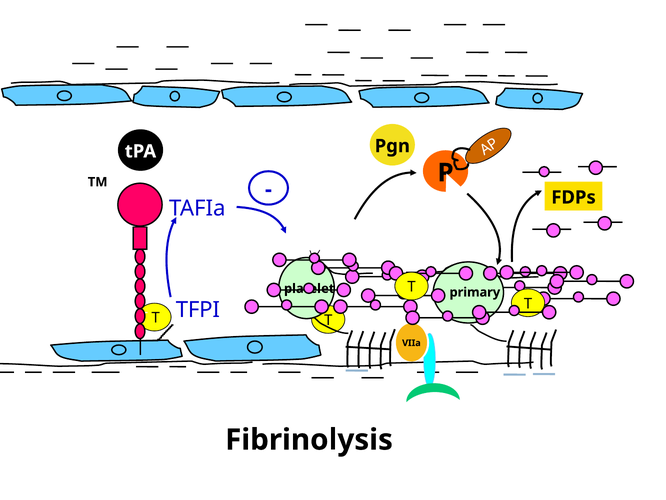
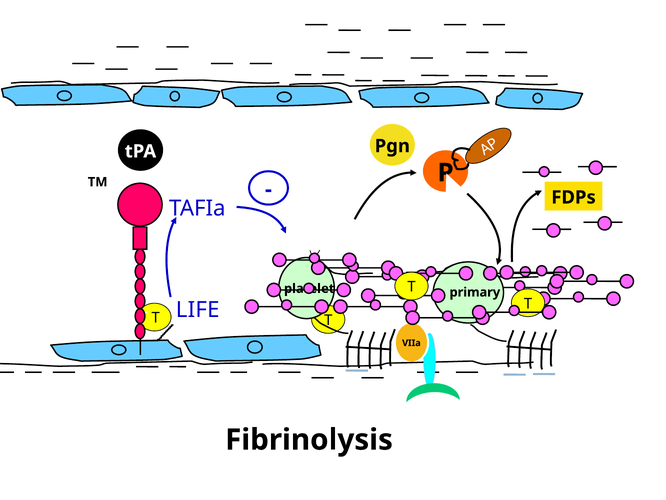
TFPI: TFPI -> LIFE
